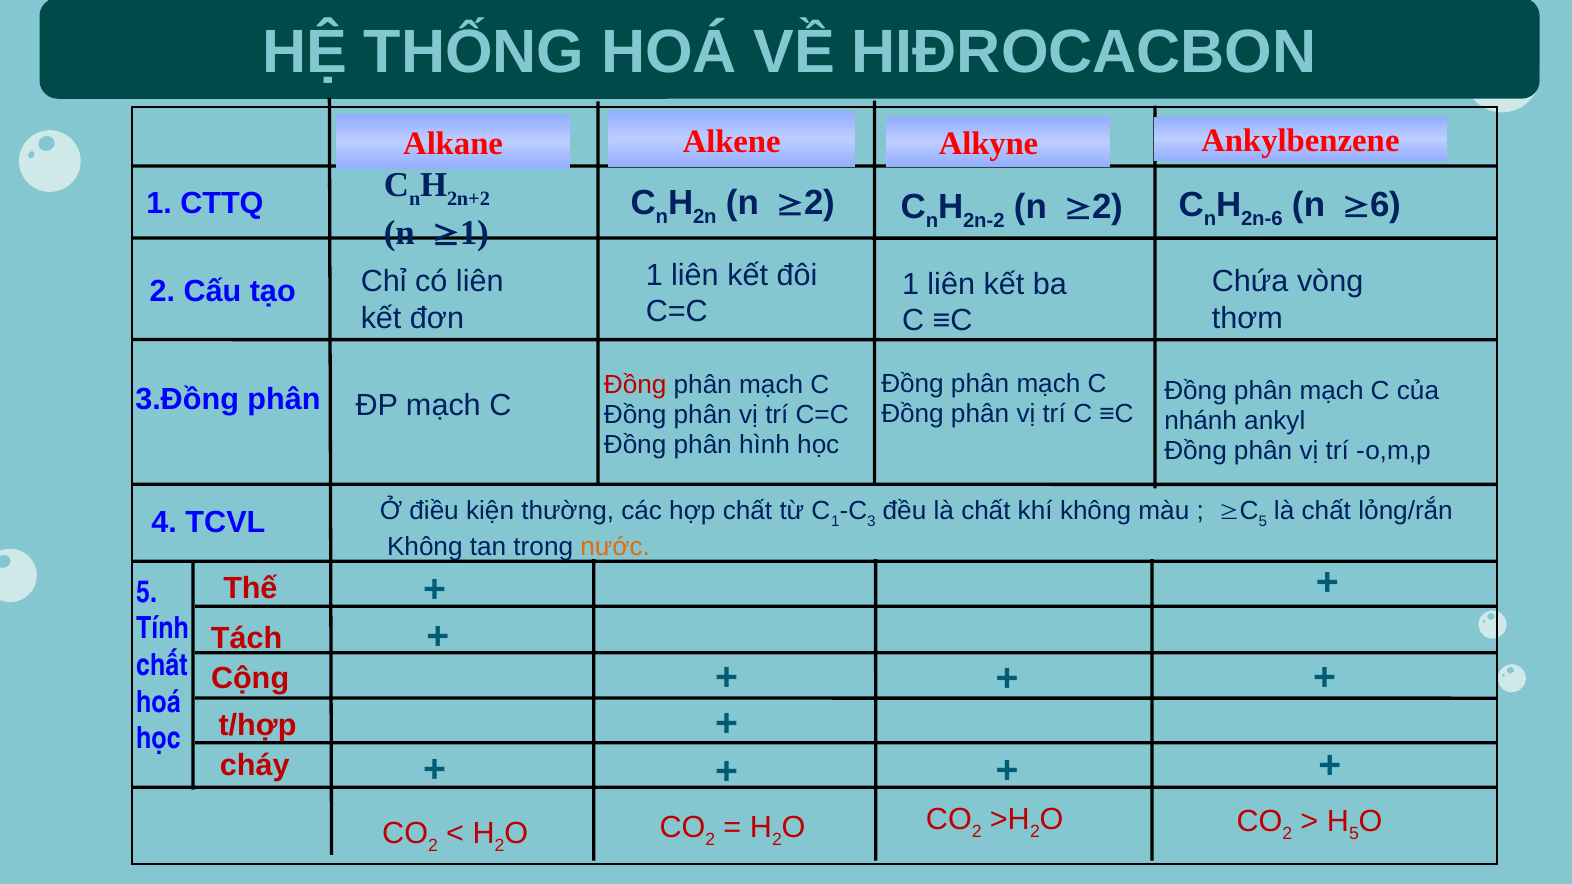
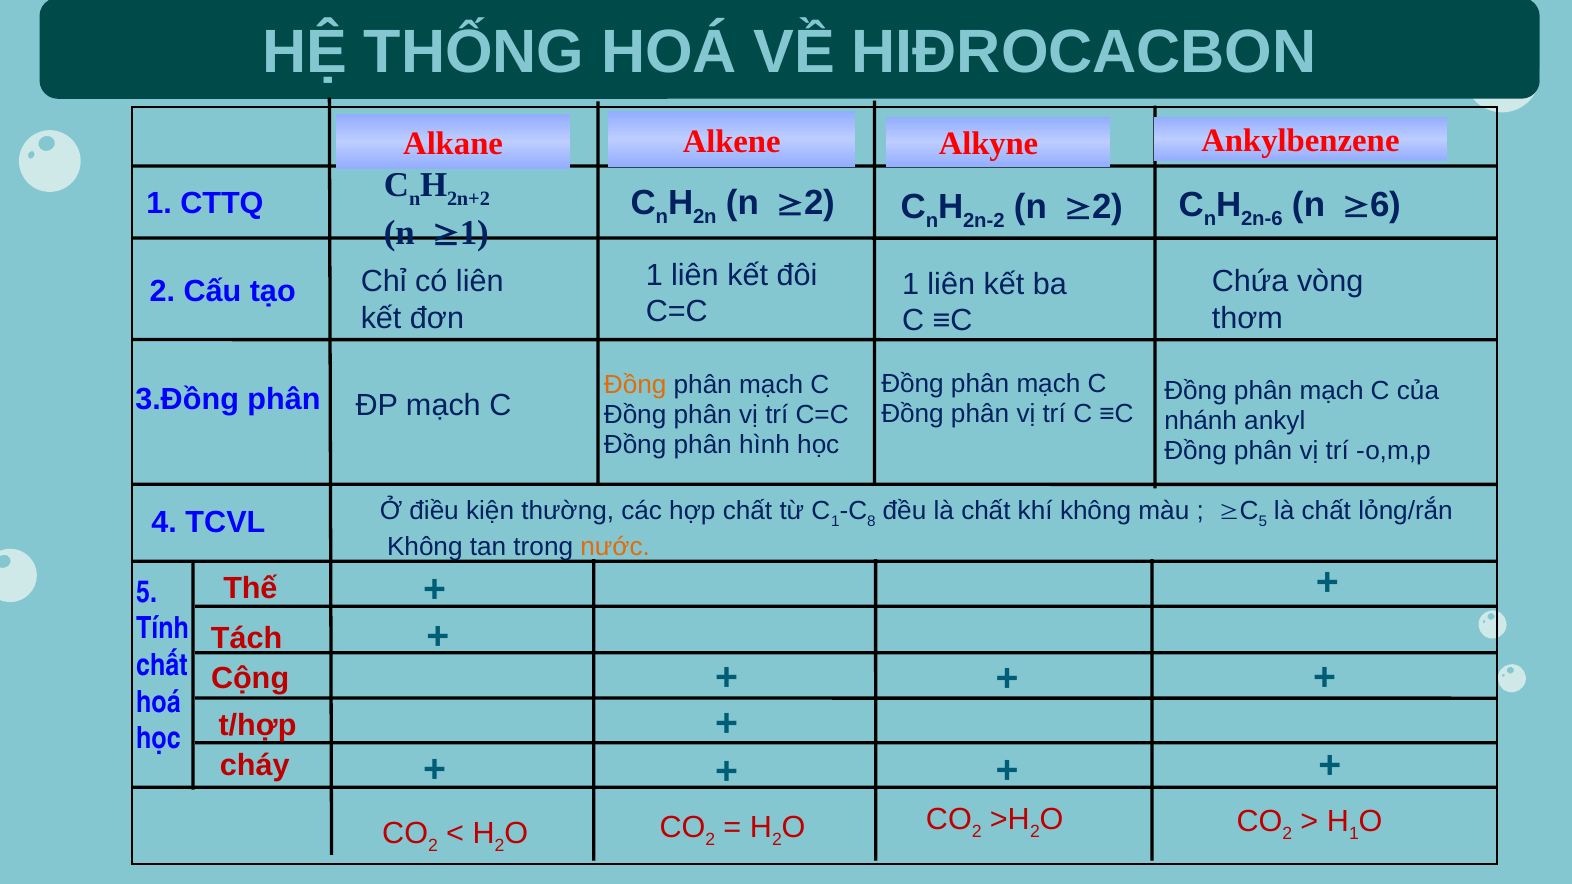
Đồng at (635, 385) colour: red -> orange
3: 3 -> 8
5 at (1354, 834): 5 -> 1
